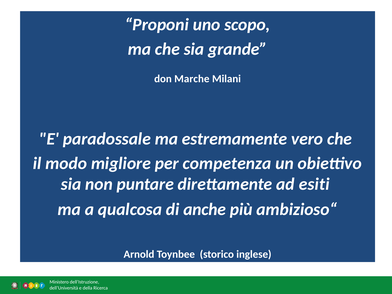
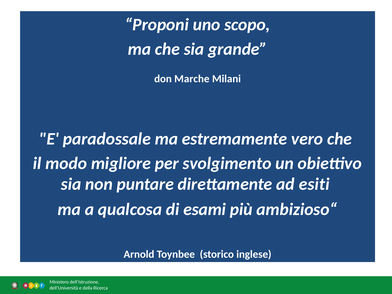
competenza: competenza -> svolgimento
anche: anche -> esami
